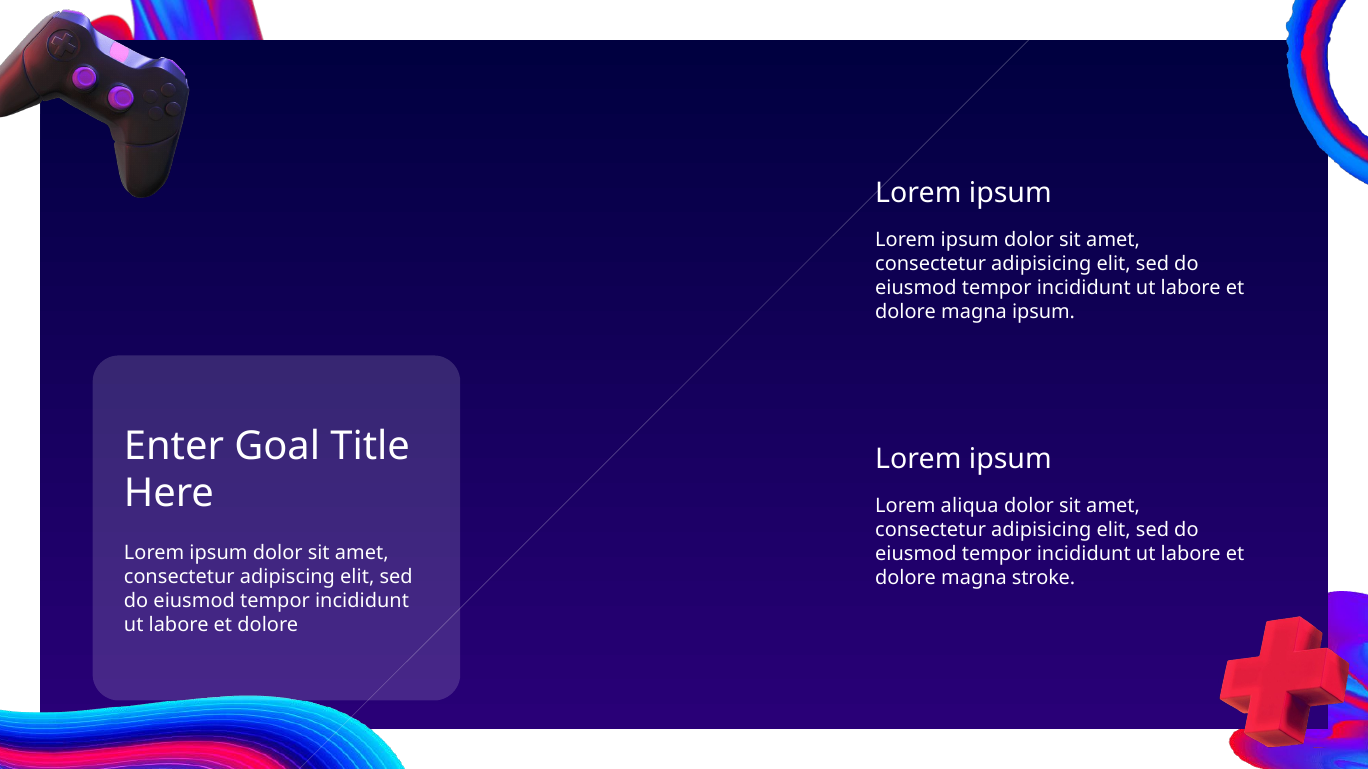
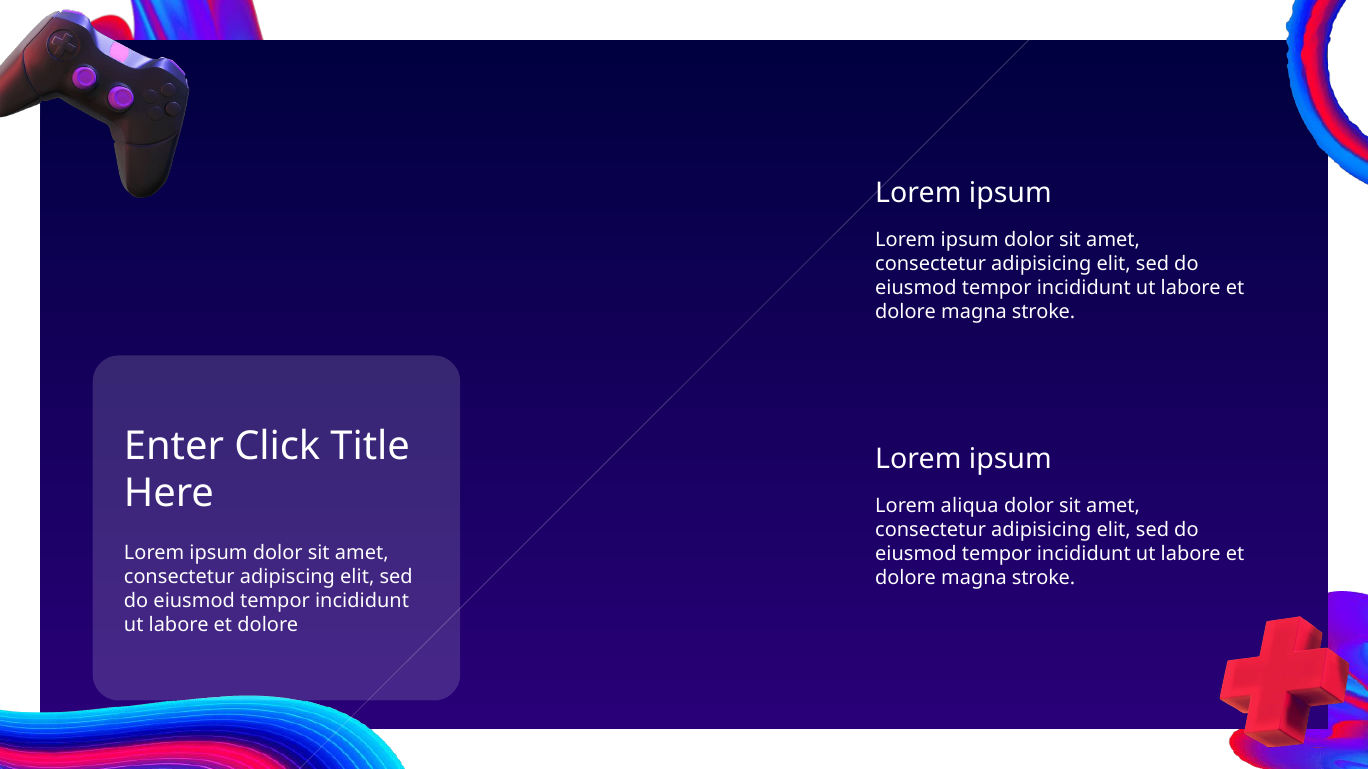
ipsum at (1044, 312): ipsum -> stroke
Goal: Goal -> Click
